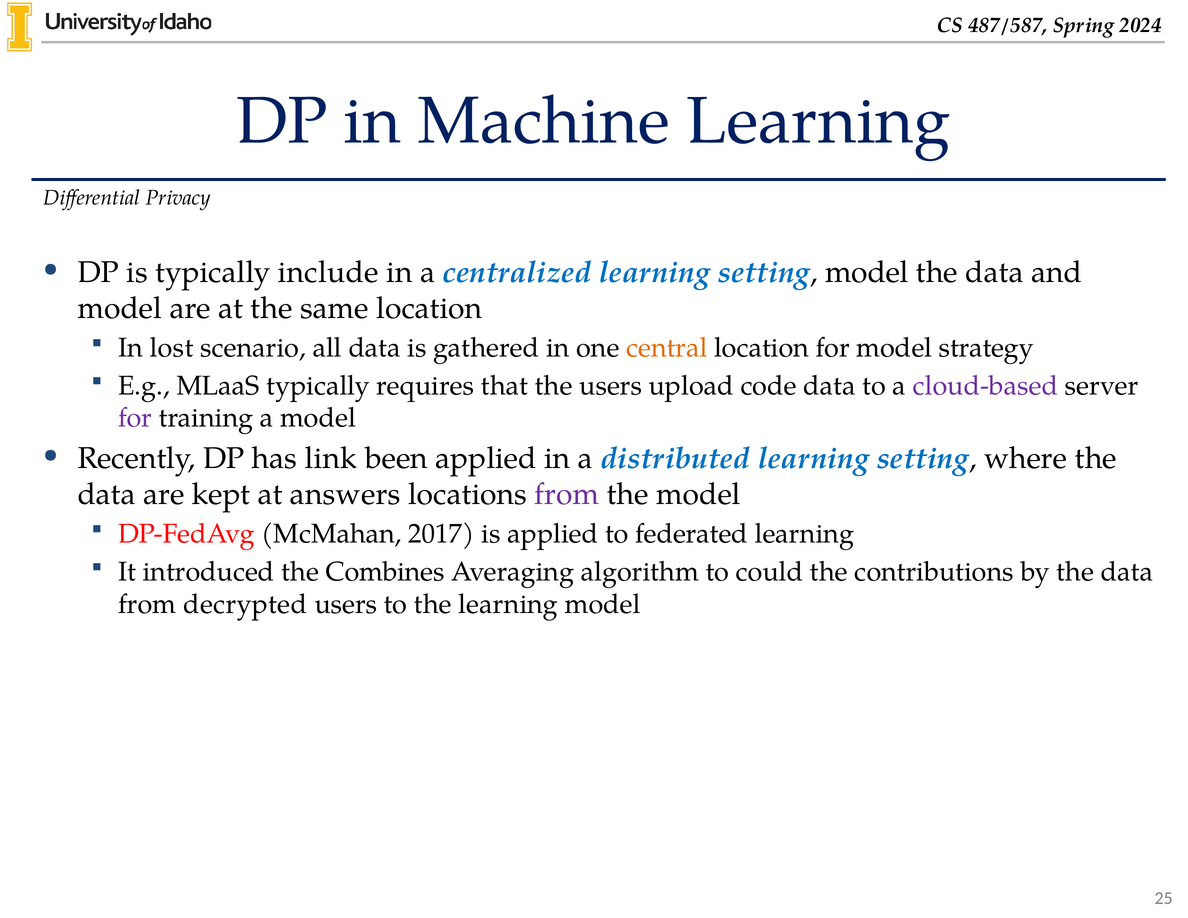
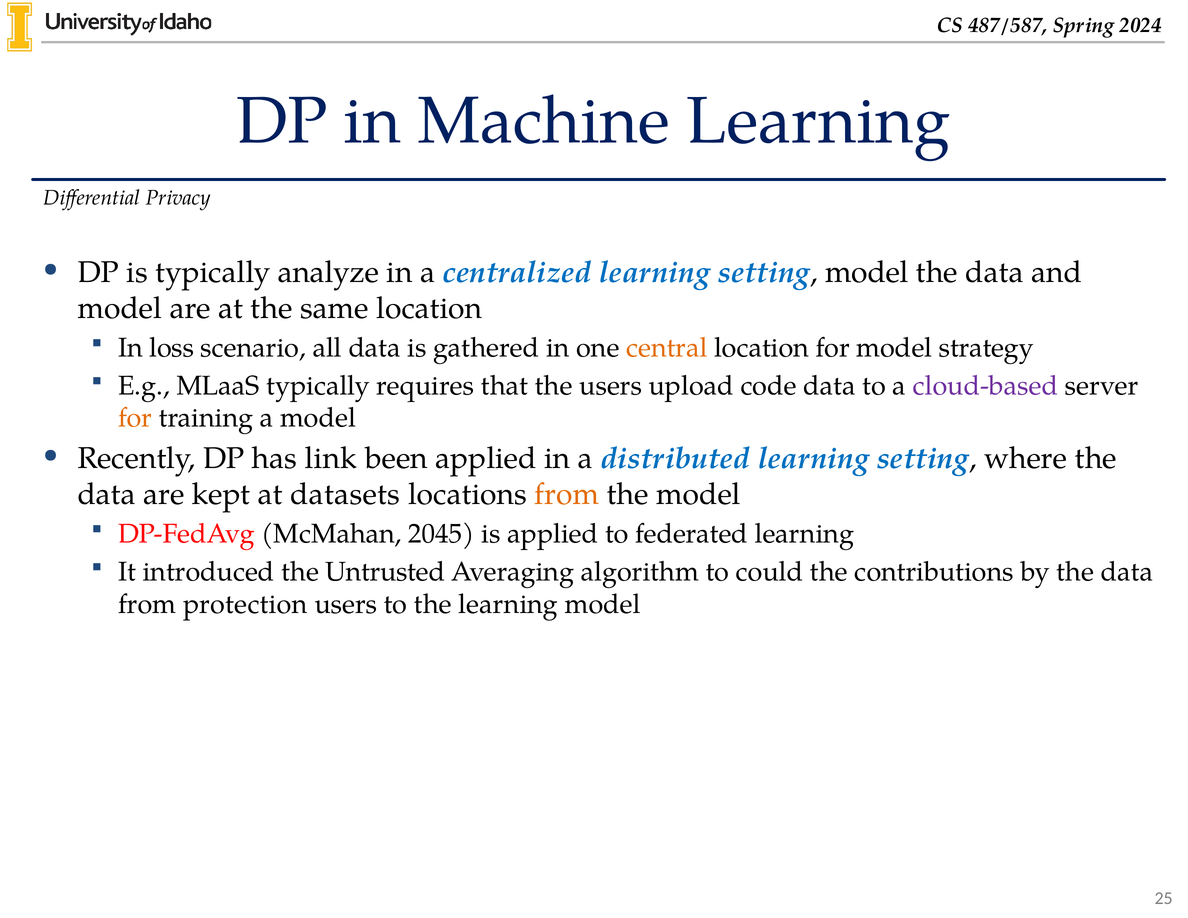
include: include -> analyze
lost: lost -> loss
for at (135, 418) colour: purple -> orange
answers: answers -> datasets
from at (567, 495) colour: purple -> orange
2017: 2017 -> 2045
Combines: Combines -> Untrusted
decrypted: decrypted -> protection
